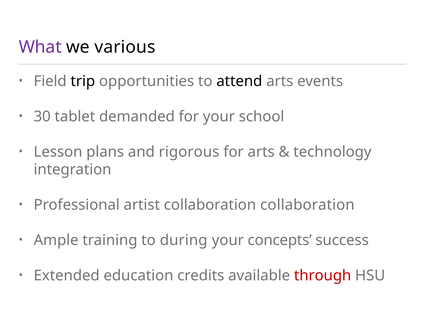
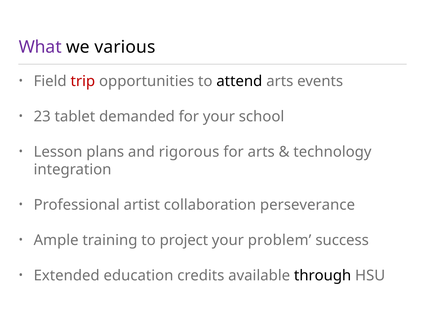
trip colour: black -> red
30: 30 -> 23
collaboration collaboration: collaboration -> perseverance
during: during -> project
concepts: concepts -> problem
through colour: red -> black
